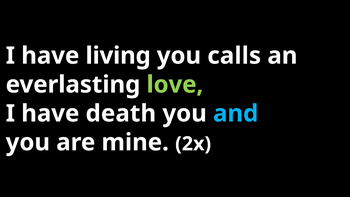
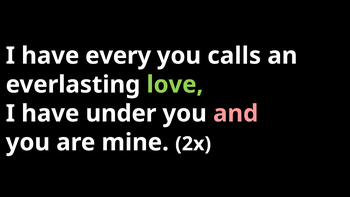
living: living -> every
death: death -> under
and colour: light blue -> pink
